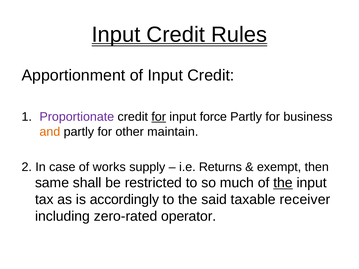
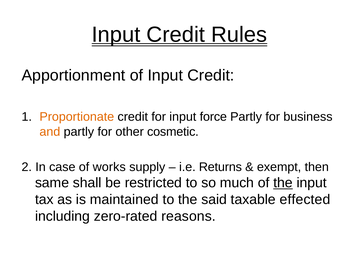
Proportionate colour: purple -> orange
for at (159, 117) underline: present -> none
maintain: maintain -> cosmetic
accordingly: accordingly -> maintained
receiver: receiver -> effected
operator: operator -> reasons
